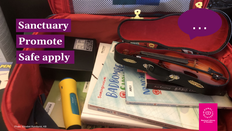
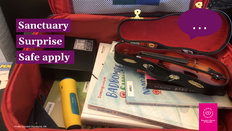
Promote: Promote -> Surprise
